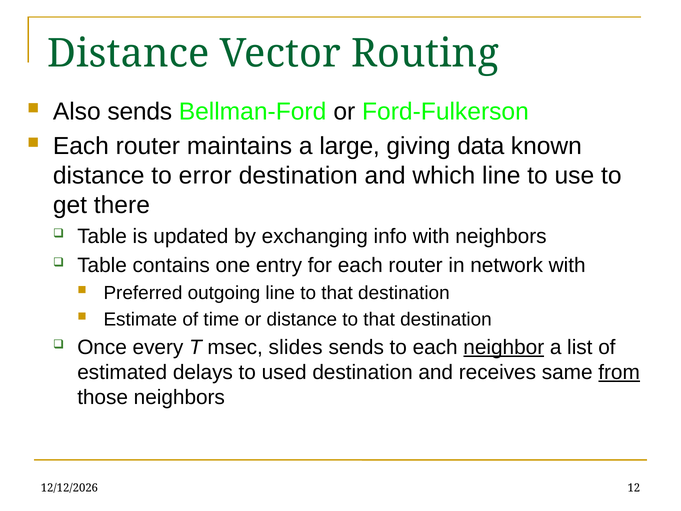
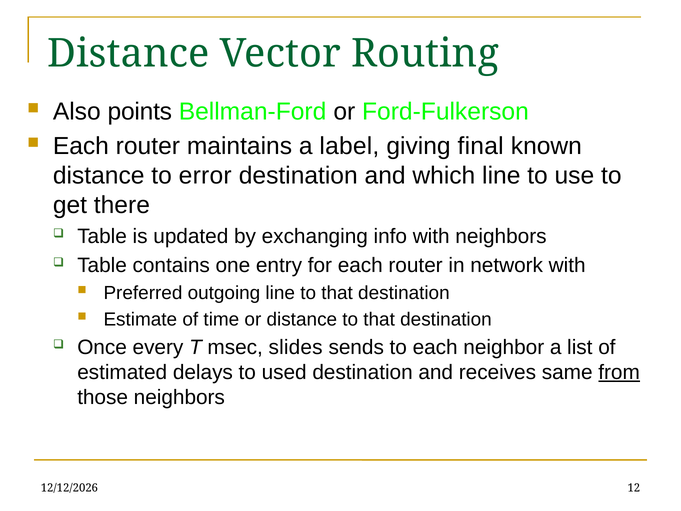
Also sends: sends -> points
large: large -> label
data: data -> final
neighbor underline: present -> none
